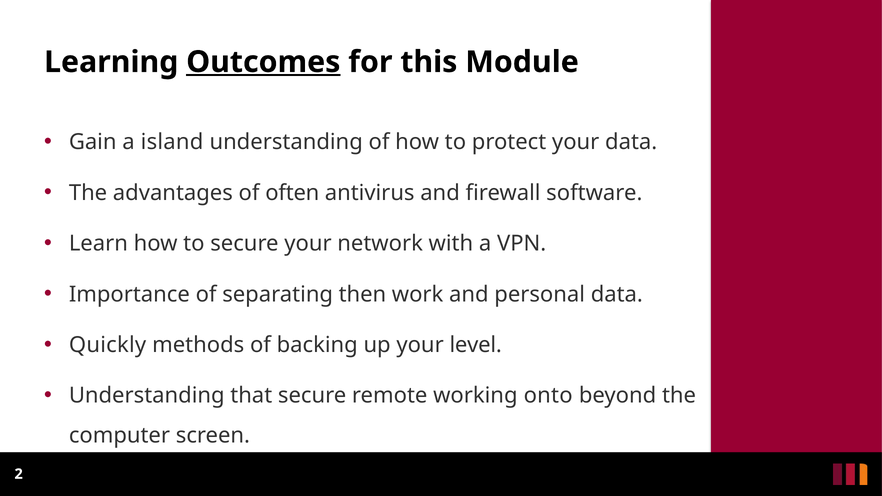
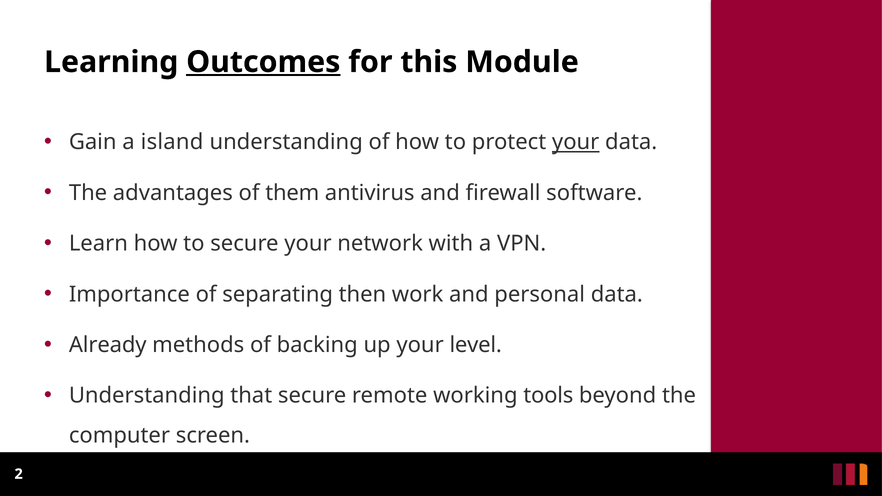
your at (576, 142) underline: none -> present
often: often -> them
Quickly: Quickly -> Already
onto: onto -> tools
